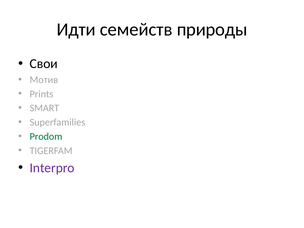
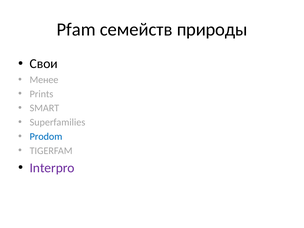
Идти: Идти -> Pfam
Мотив: Мотив -> Менее
Prodom colour: green -> blue
